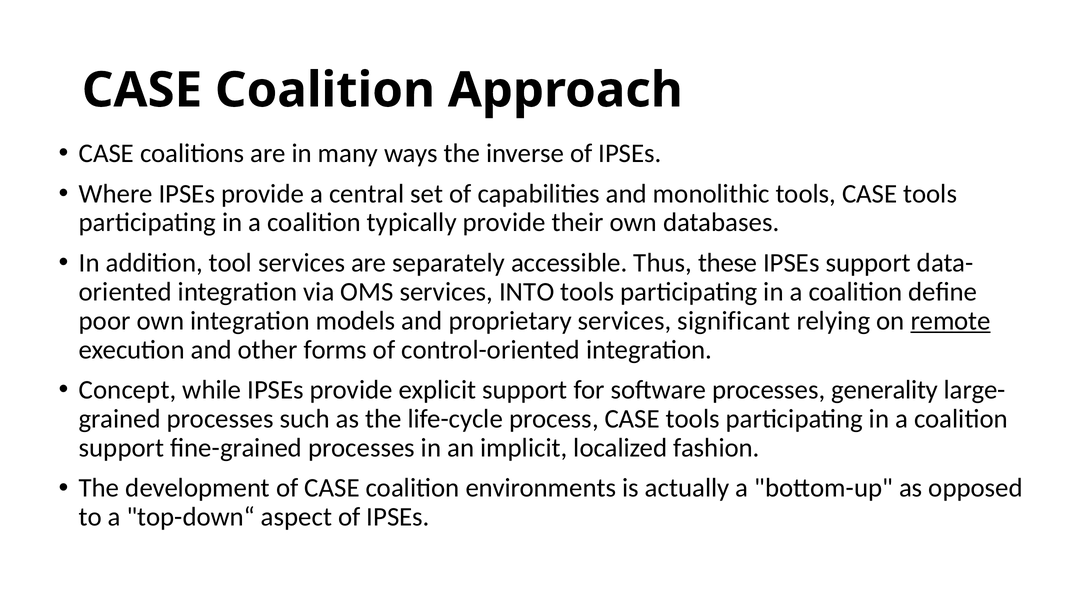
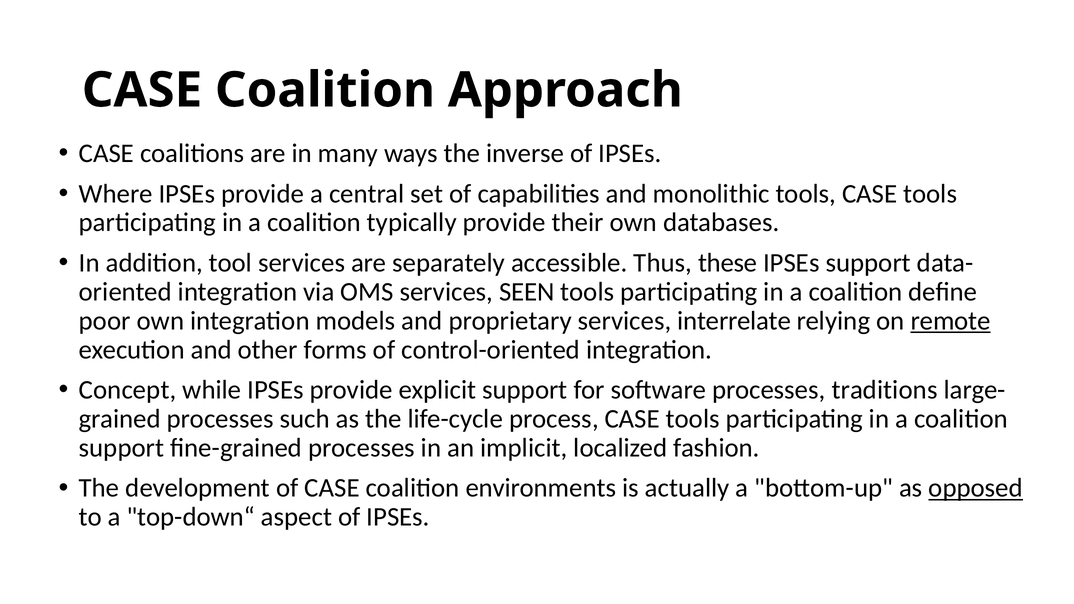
INTO: INTO -> SEEN
significant: significant -> interrelate
generality: generality -> traditions
opposed underline: none -> present
